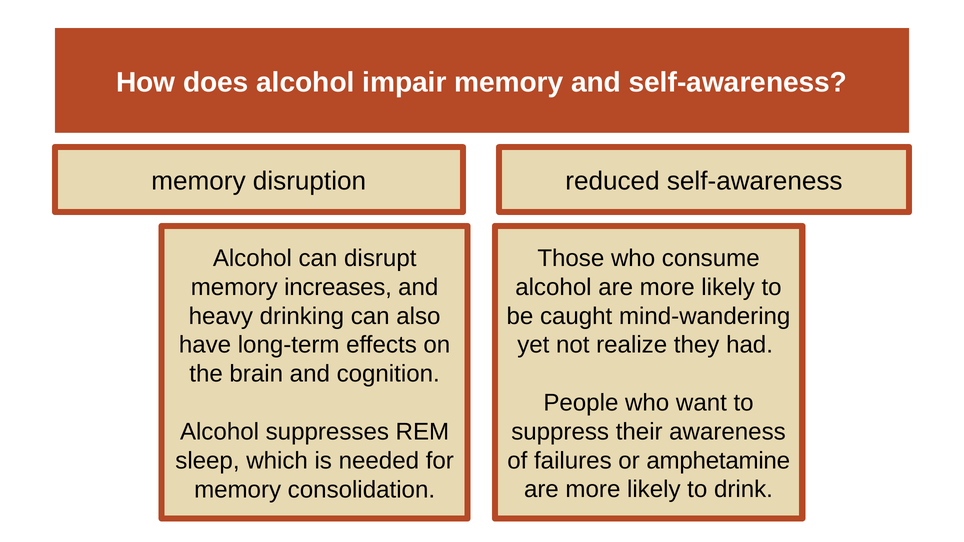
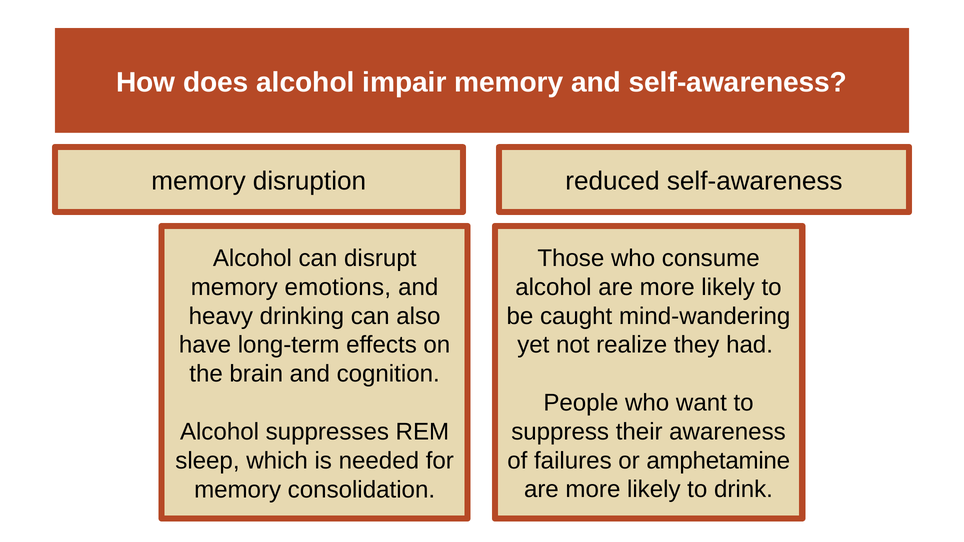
increases: increases -> emotions
